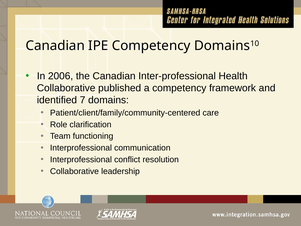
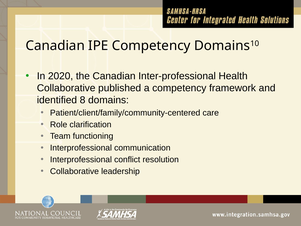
2006: 2006 -> 2020
7: 7 -> 8
